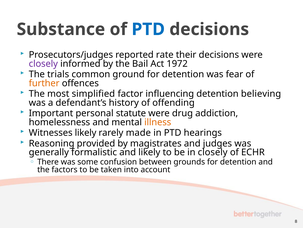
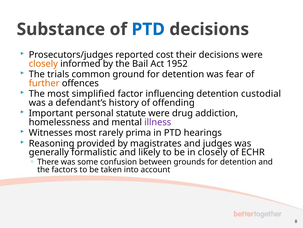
rate: rate -> cost
closely at (43, 64) colour: purple -> orange
1972: 1972 -> 1952
believing: believing -> custodial
illness colour: orange -> purple
Witnesses likely: likely -> most
made: made -> prima
